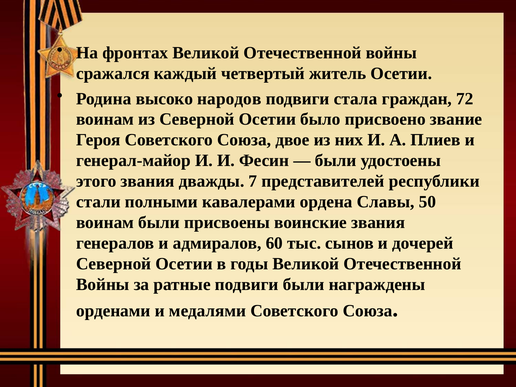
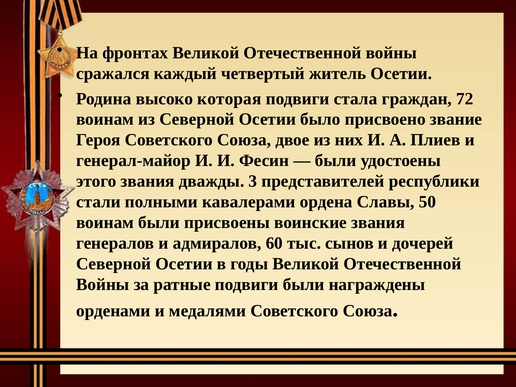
народов: народов -> которая
7: 7 -> 3
